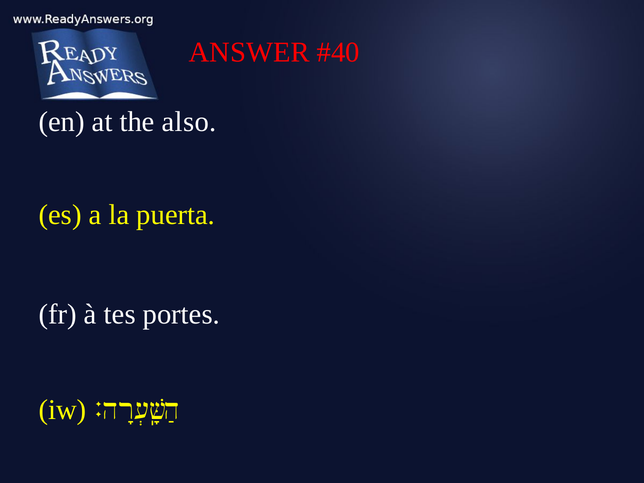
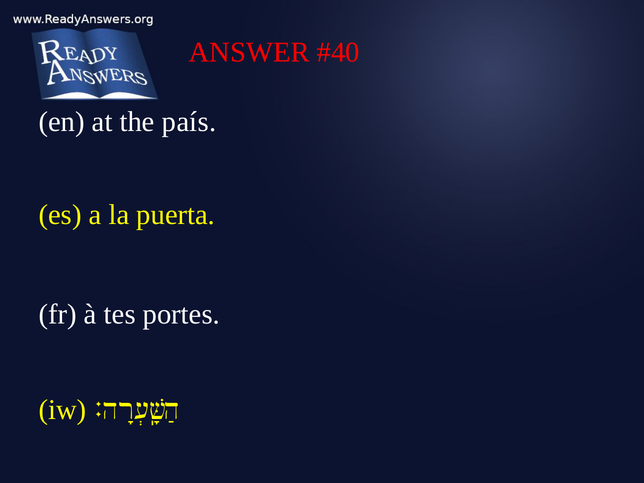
also: also -> país
